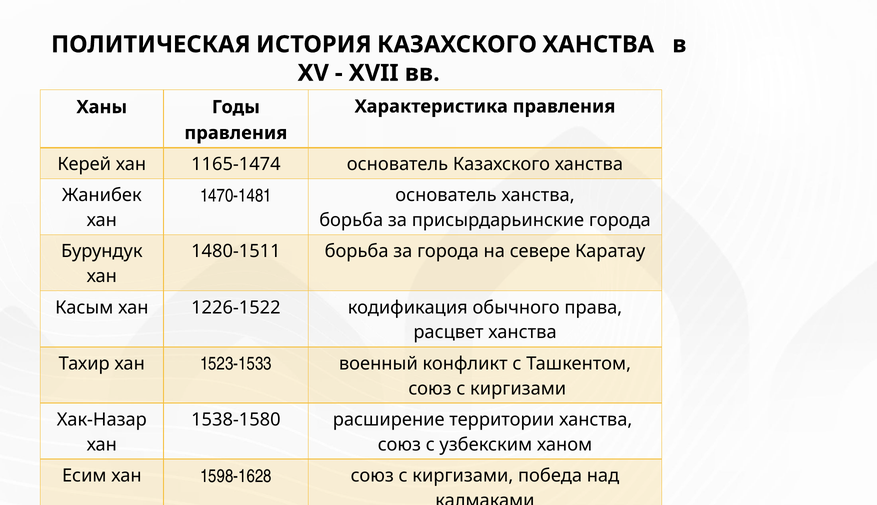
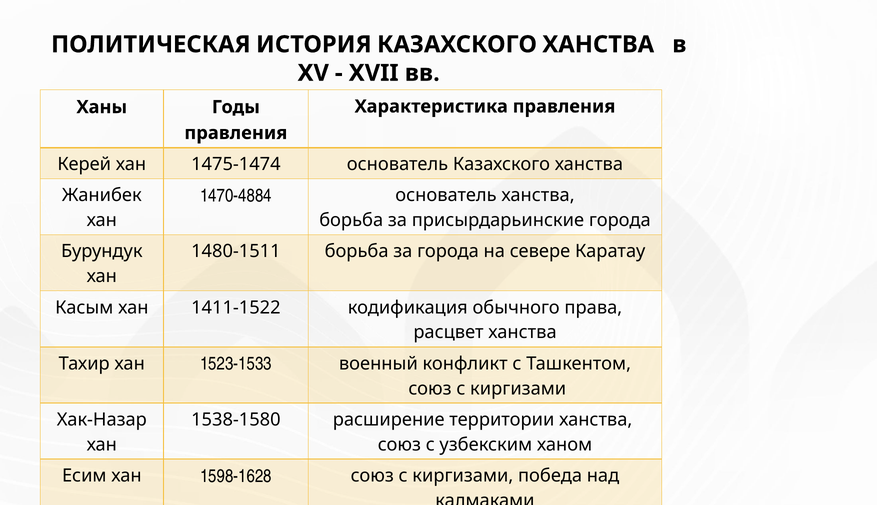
1165-1474: 1165-1474 -> 1475-1474
1470-1481: 1470-1481 -> 1470-4884
1226-1522: 1226-1522 -> 1411-1522
